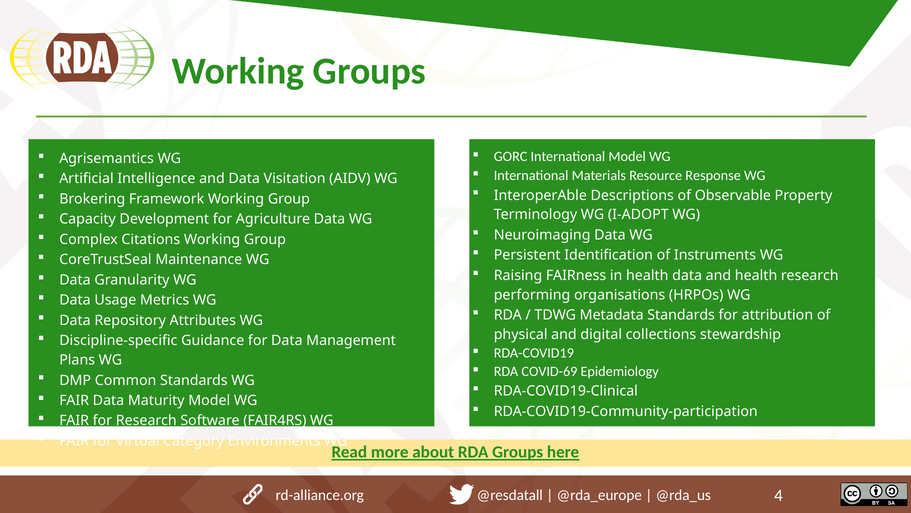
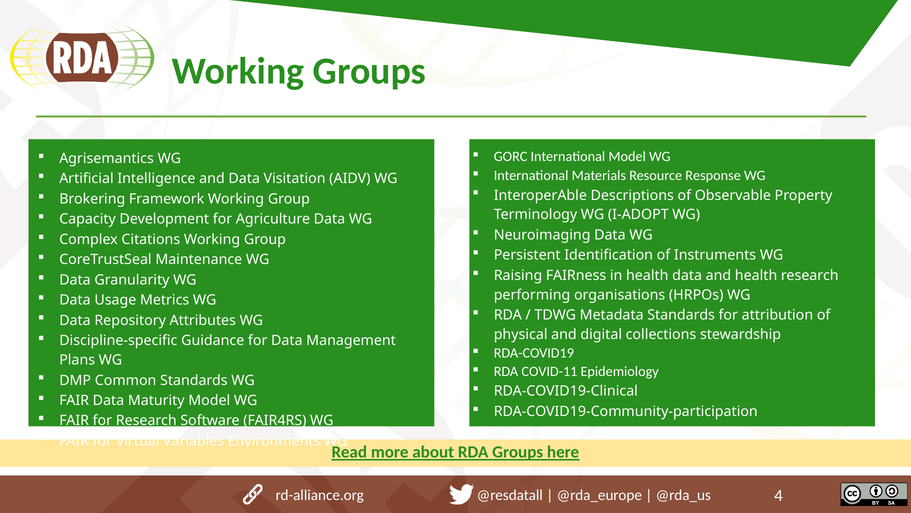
COVID-69: COVID-69 -> COVID-11
Category: Category -> Variables
